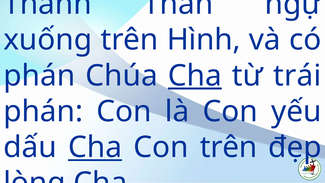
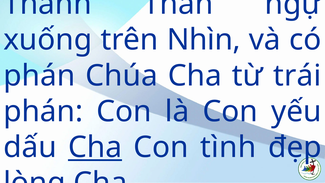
Hình: Hình -> Nhìn
Cha at (195, 76) underline: present -> none
Con trên: trên -> tình
